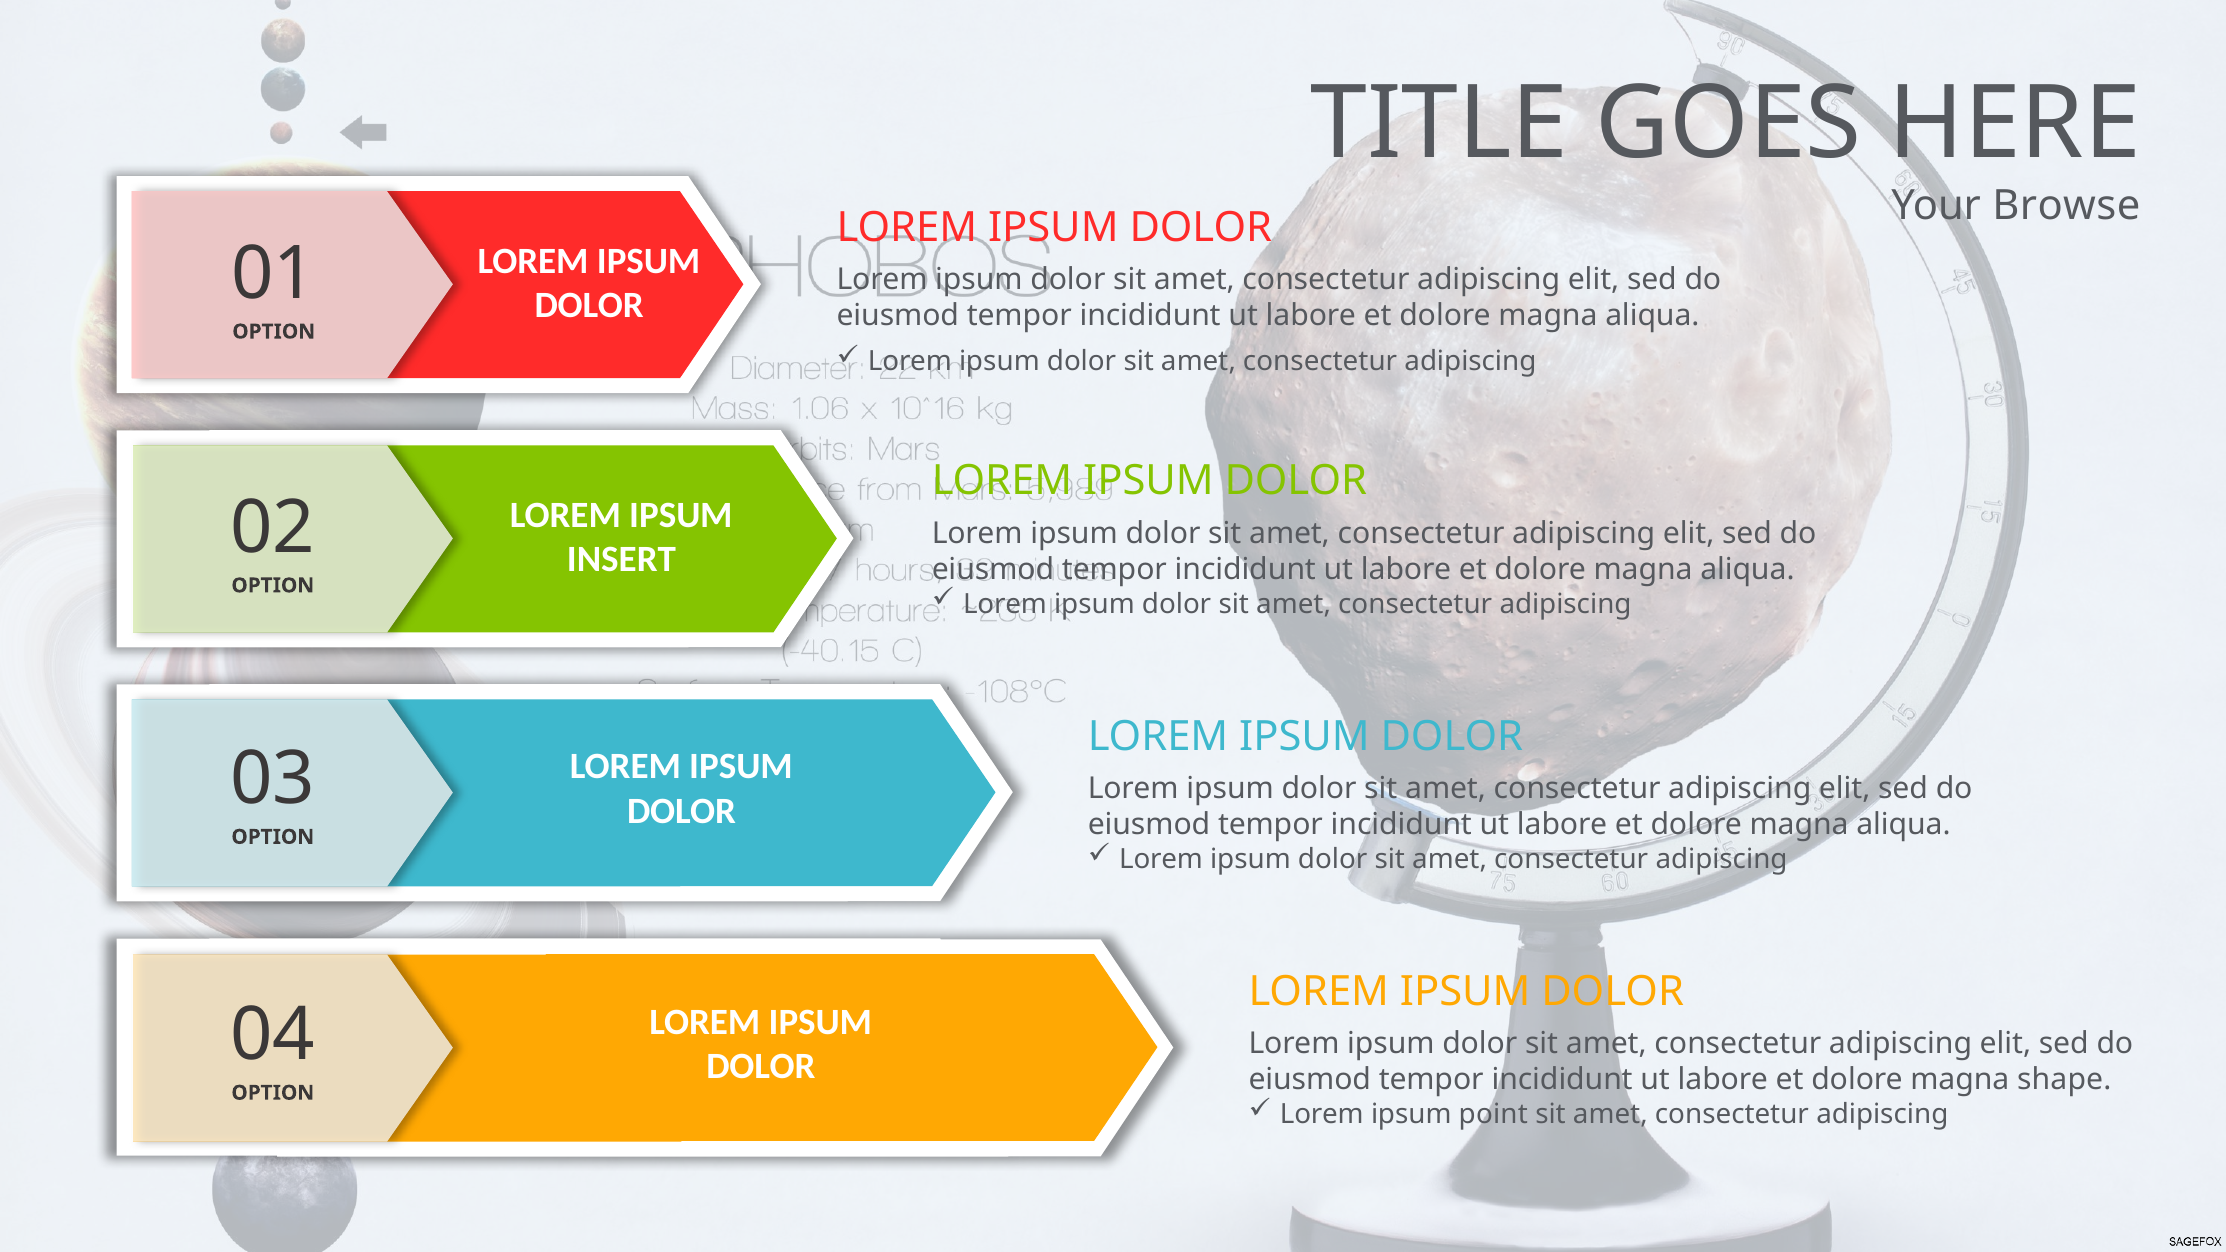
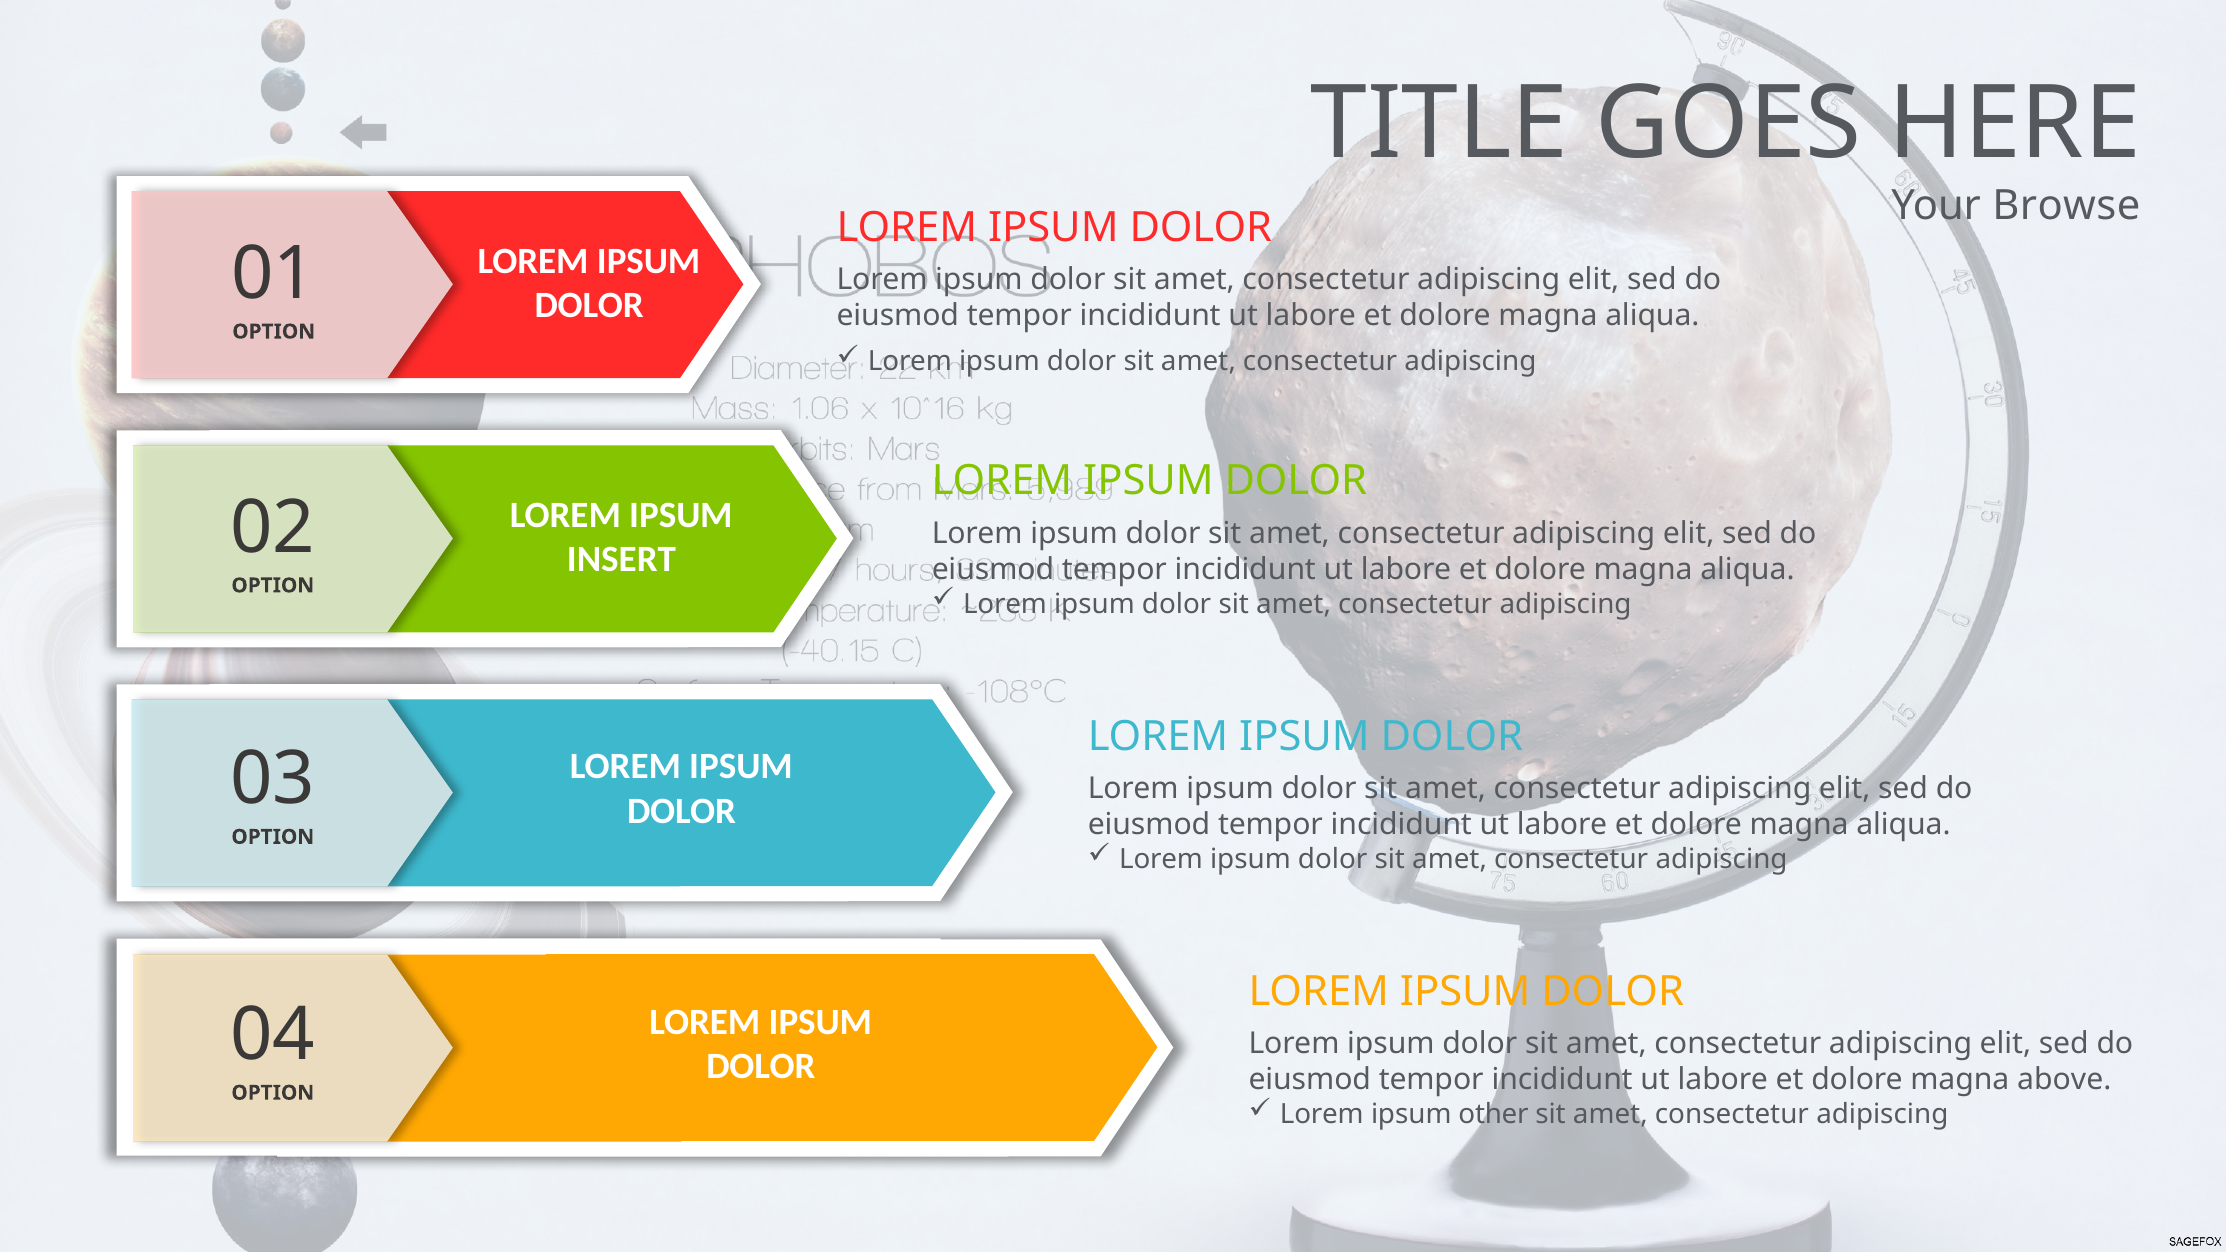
shape: shape -> above
point: point -> other
